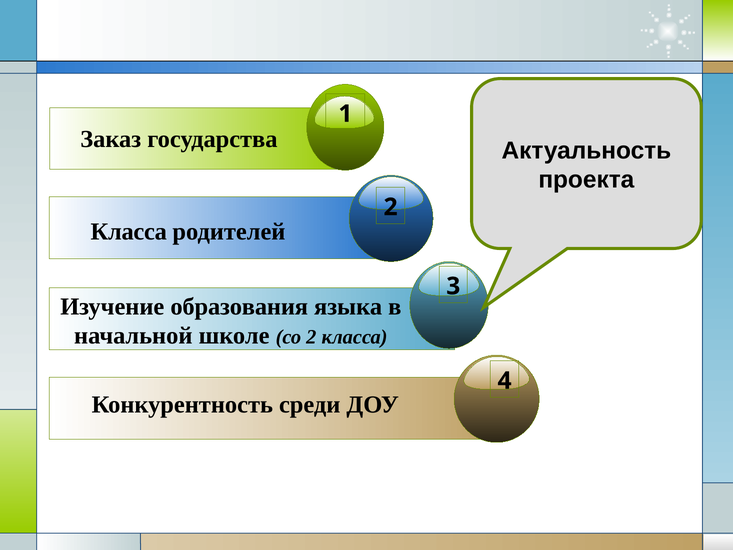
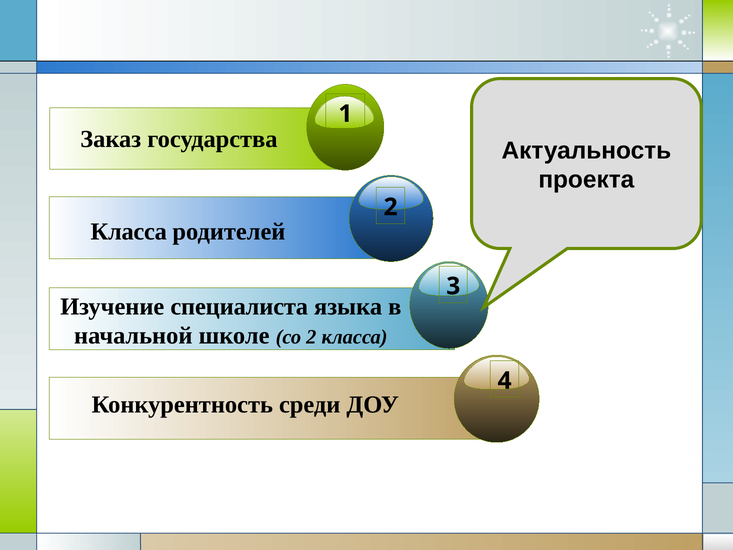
образования: образования -> специалиста
